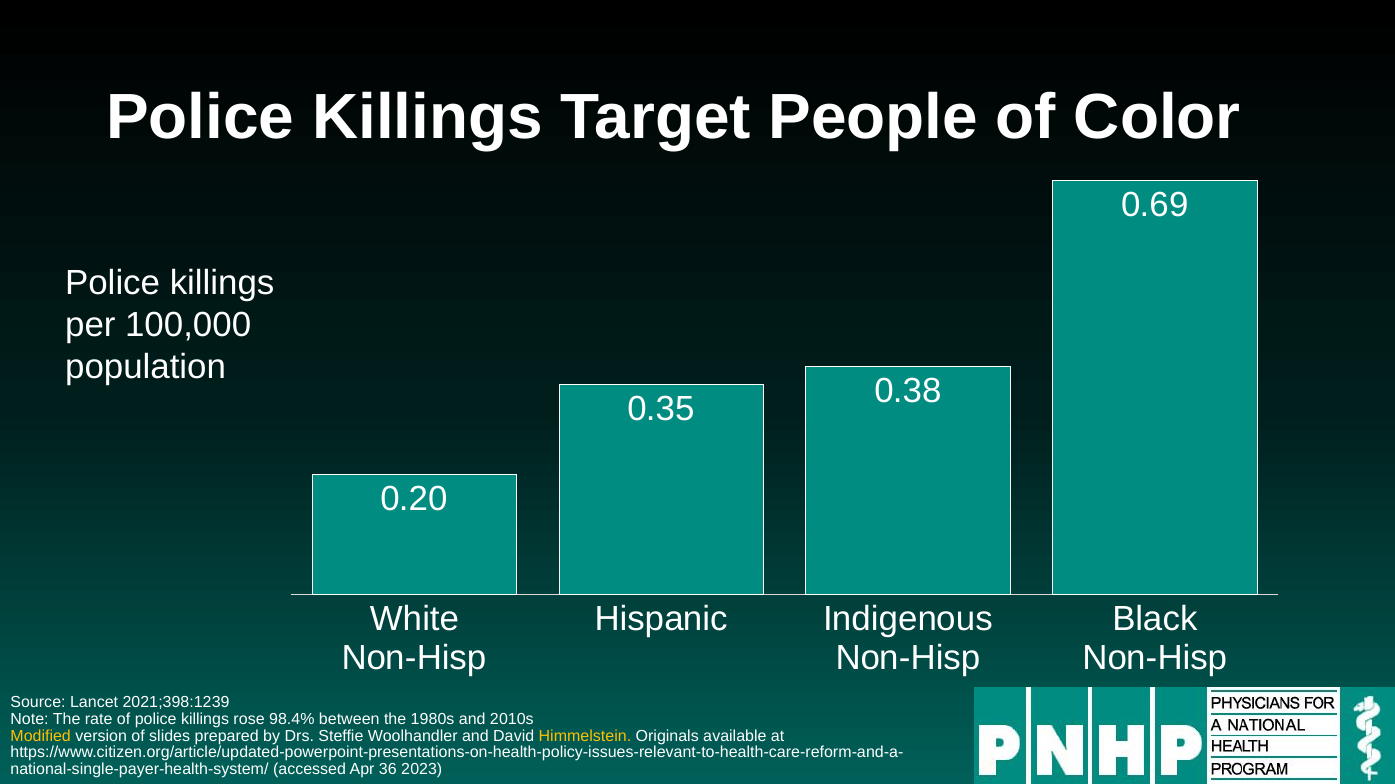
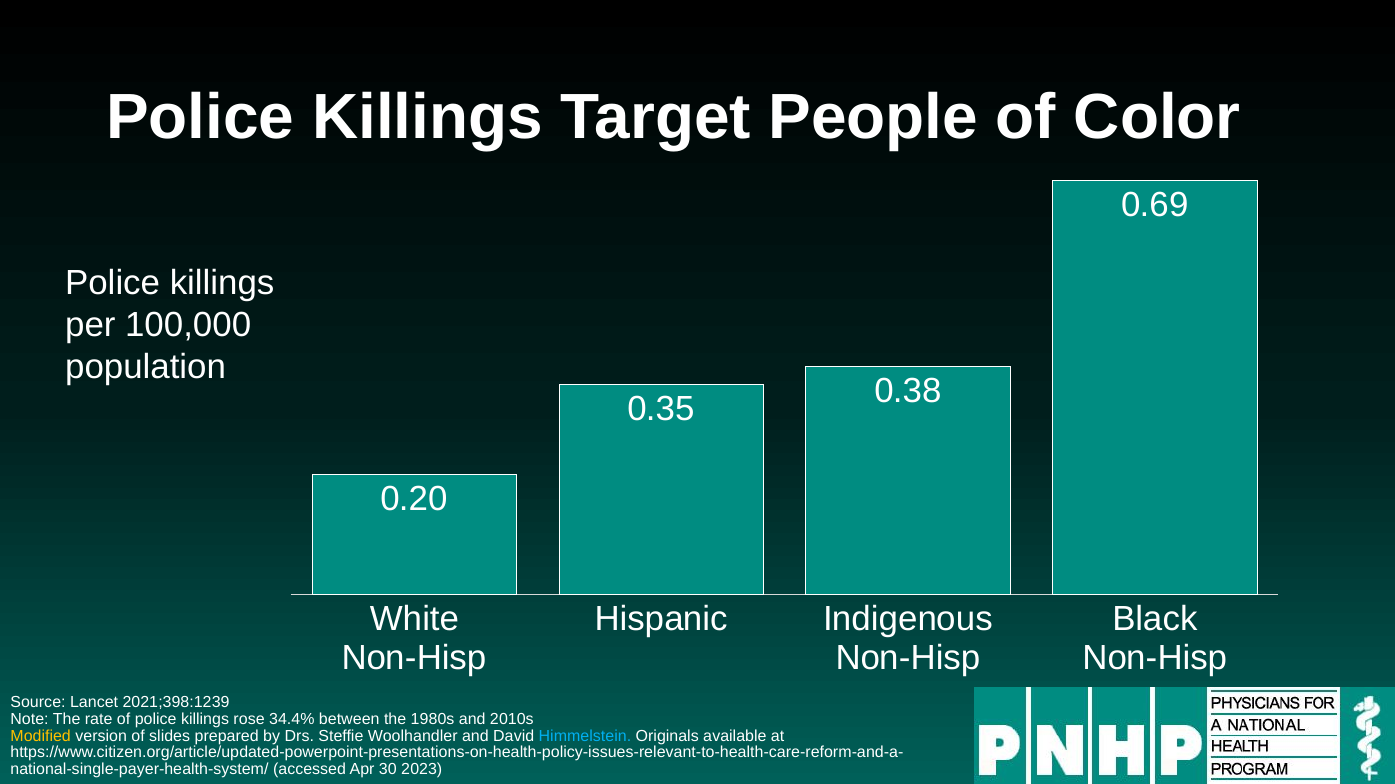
98.4%: 98.4% -> 34.4%
Himmelstein colour: yellow -> light blue
36: 36 -> 30
